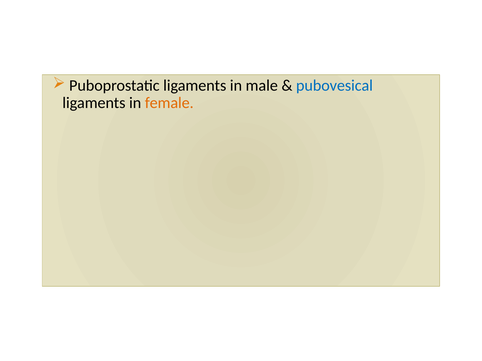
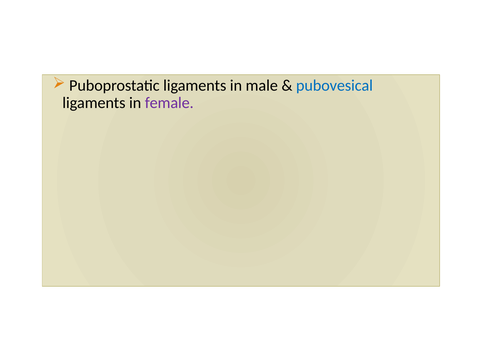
female colour: orange -> purple
